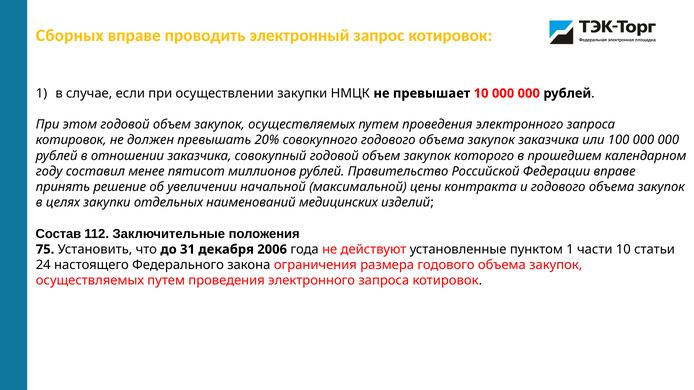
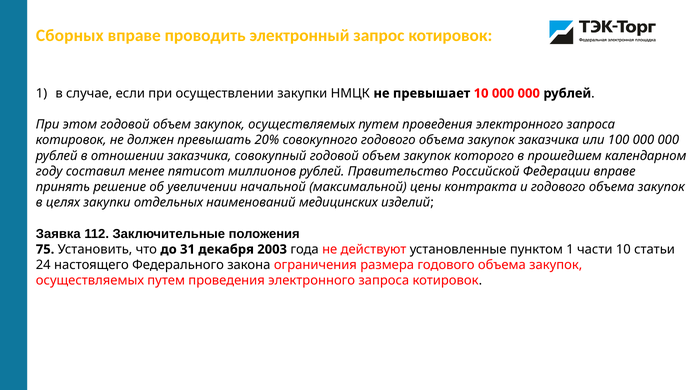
Состав: Состав -> Заявка
2006: 2006 -> 2003
